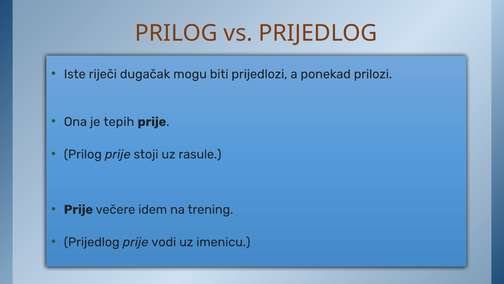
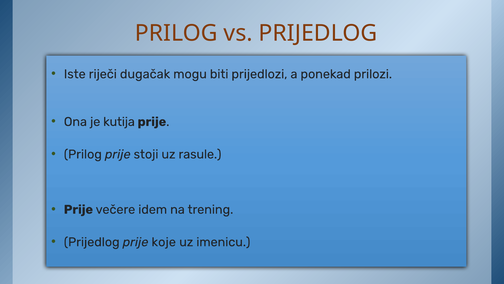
tepih: tepih -> kutija
vodi: vodi -> koje
